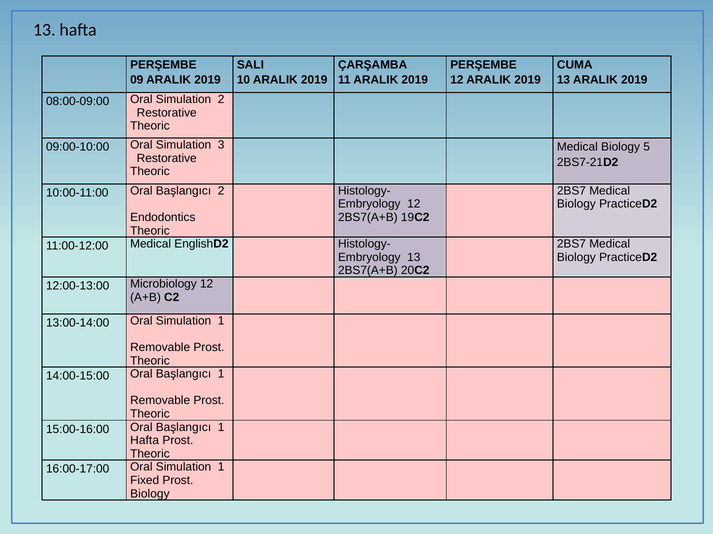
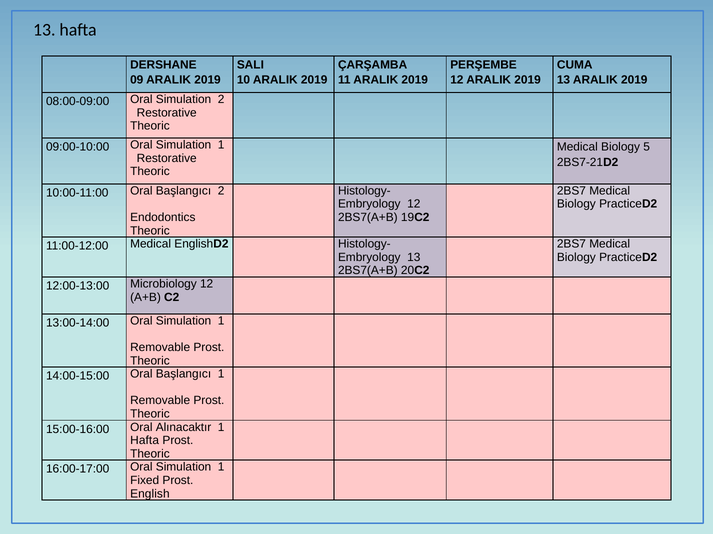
PERŞEMBE at (163, 65): PERŞEMBE -> DERSHANE
09:00-10:00 Oral Simulation 3: 3 -> 1
15:00-16:00 Oral Başlangıcı: Başlangıcı -> Alınacaktır
Biology at (150, 494): Biology -> English
